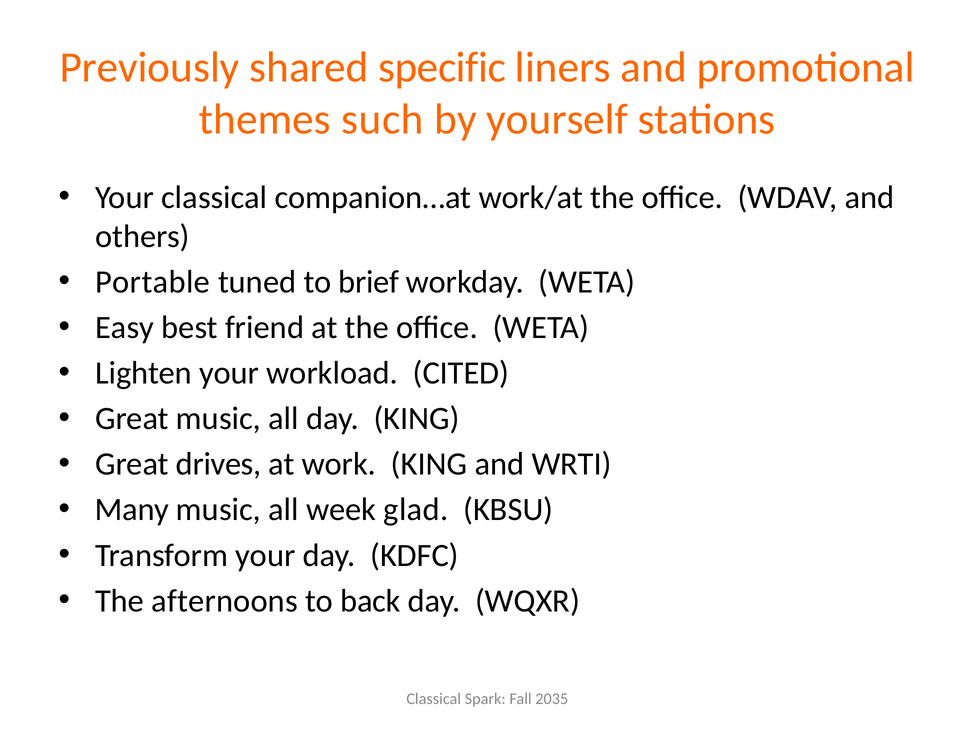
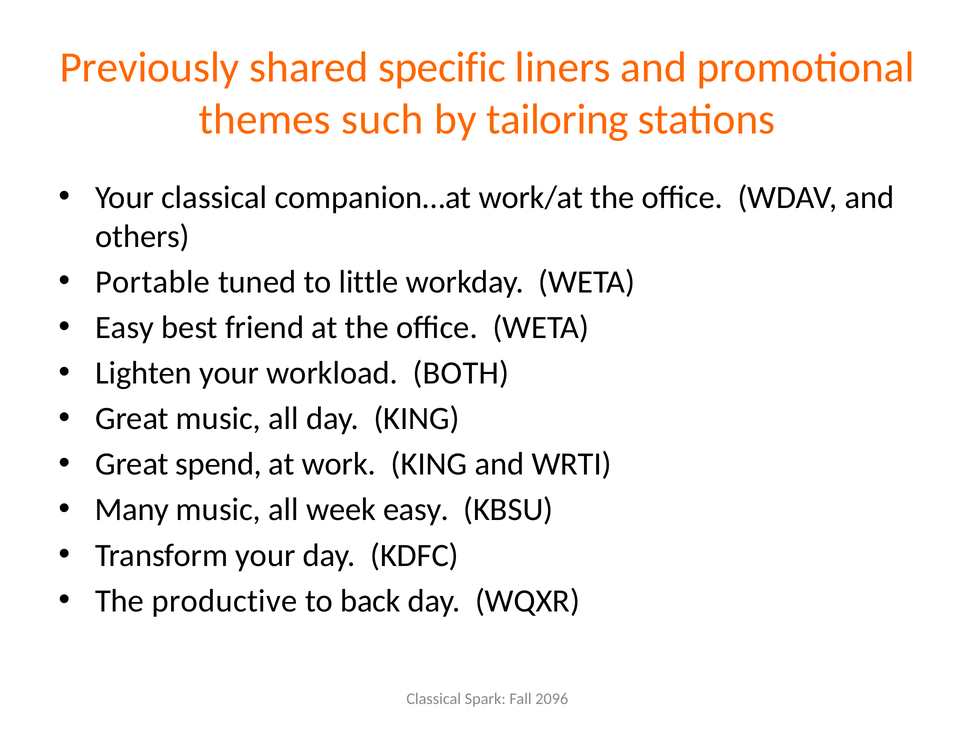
yourself: yourself -> tailoring
brief: brief -> little
CITED: CITED -> BOTH
drives: drives -> spend
week glad: glad -> easy
afternoons: afternoons -> productive
2035: 2035 -> 2096
